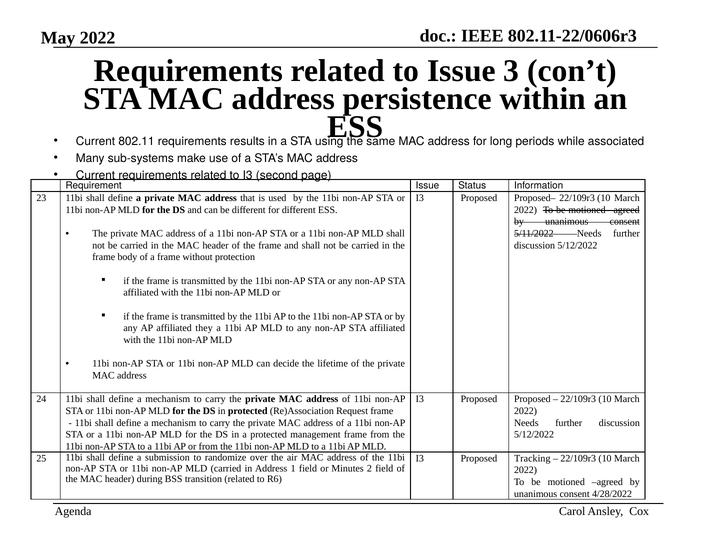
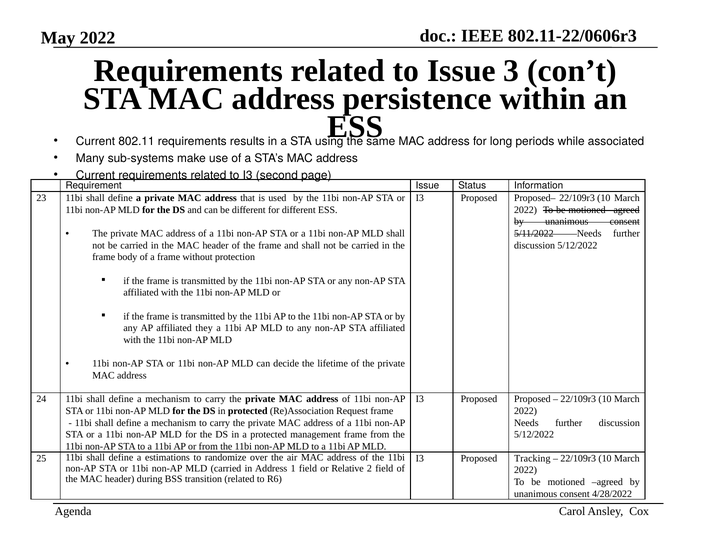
submission: submission -> estimations
Minutes: Minutes -> Relative
